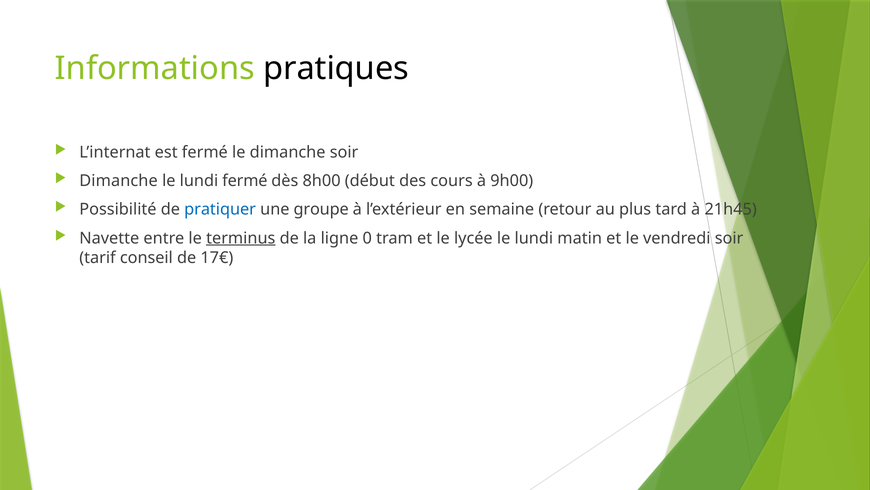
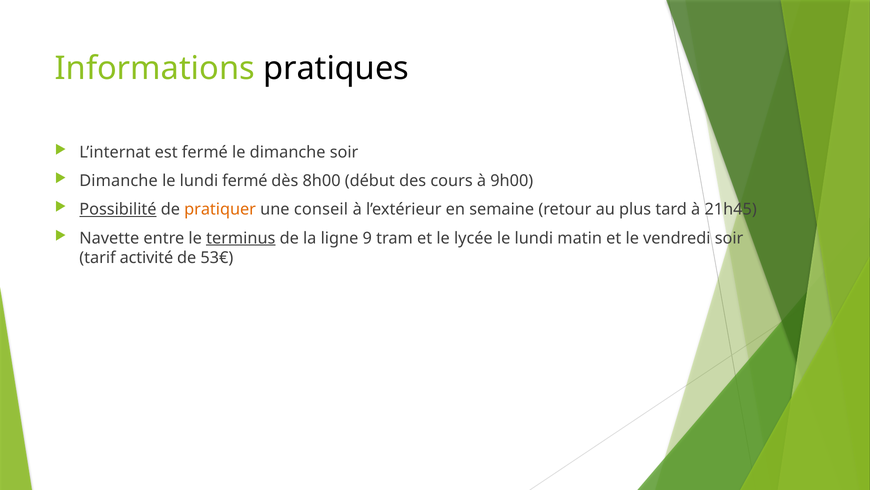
Possibilité underline: none -> present
pratiquer colour: blue -> orange
groupe: groupe -> conseil
0: 0 -> 9
conseil: conseil -> activité
17€: 17€ -> 53€
